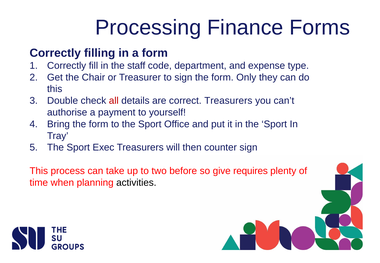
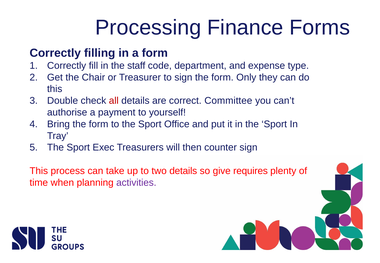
correct Treasurers: Treasurers -> Committee
two before: before -> details
activities colour: black -> purple
